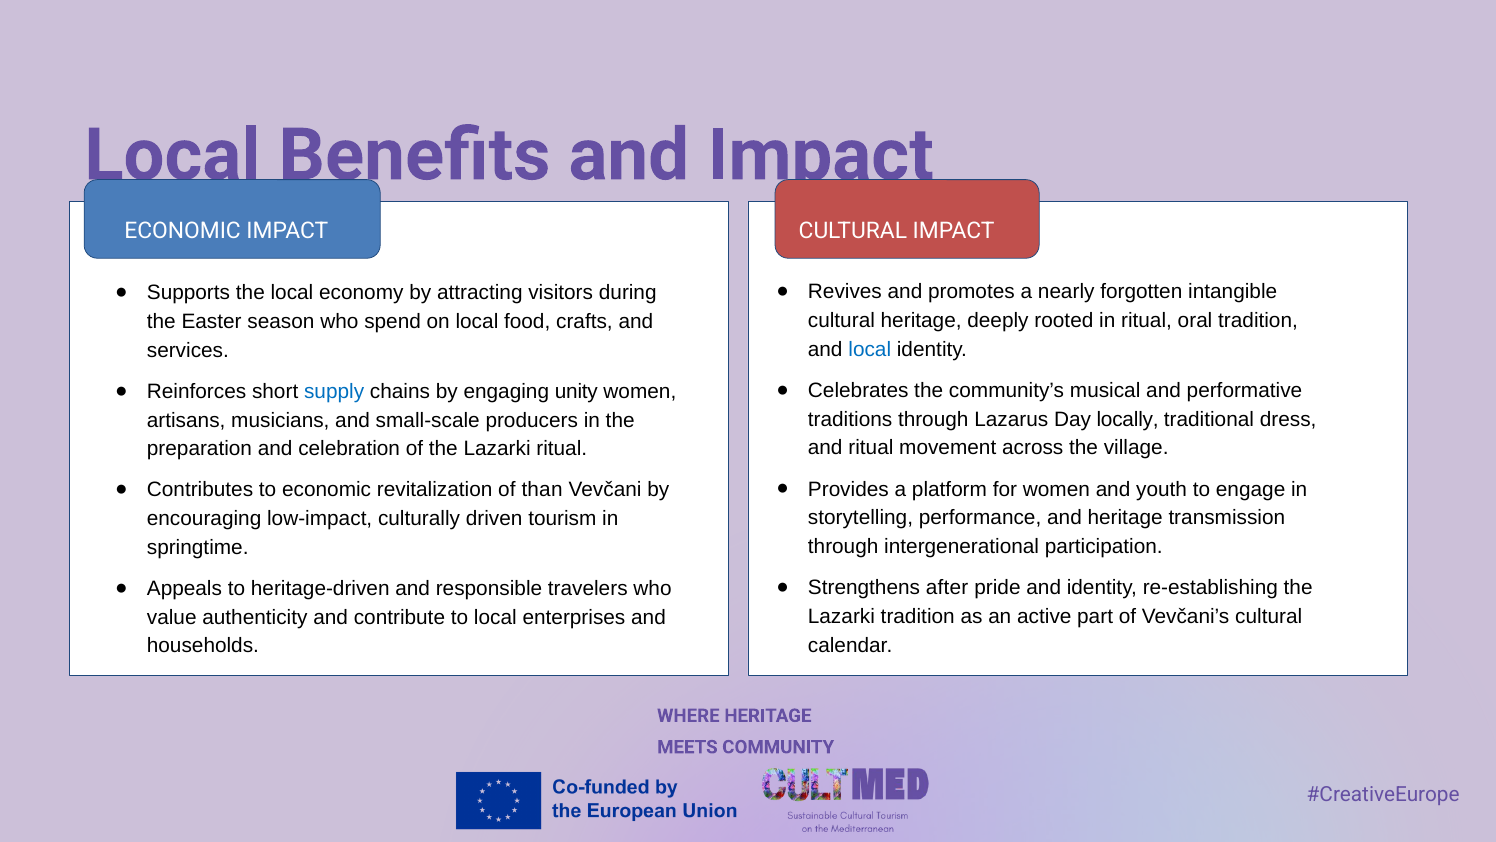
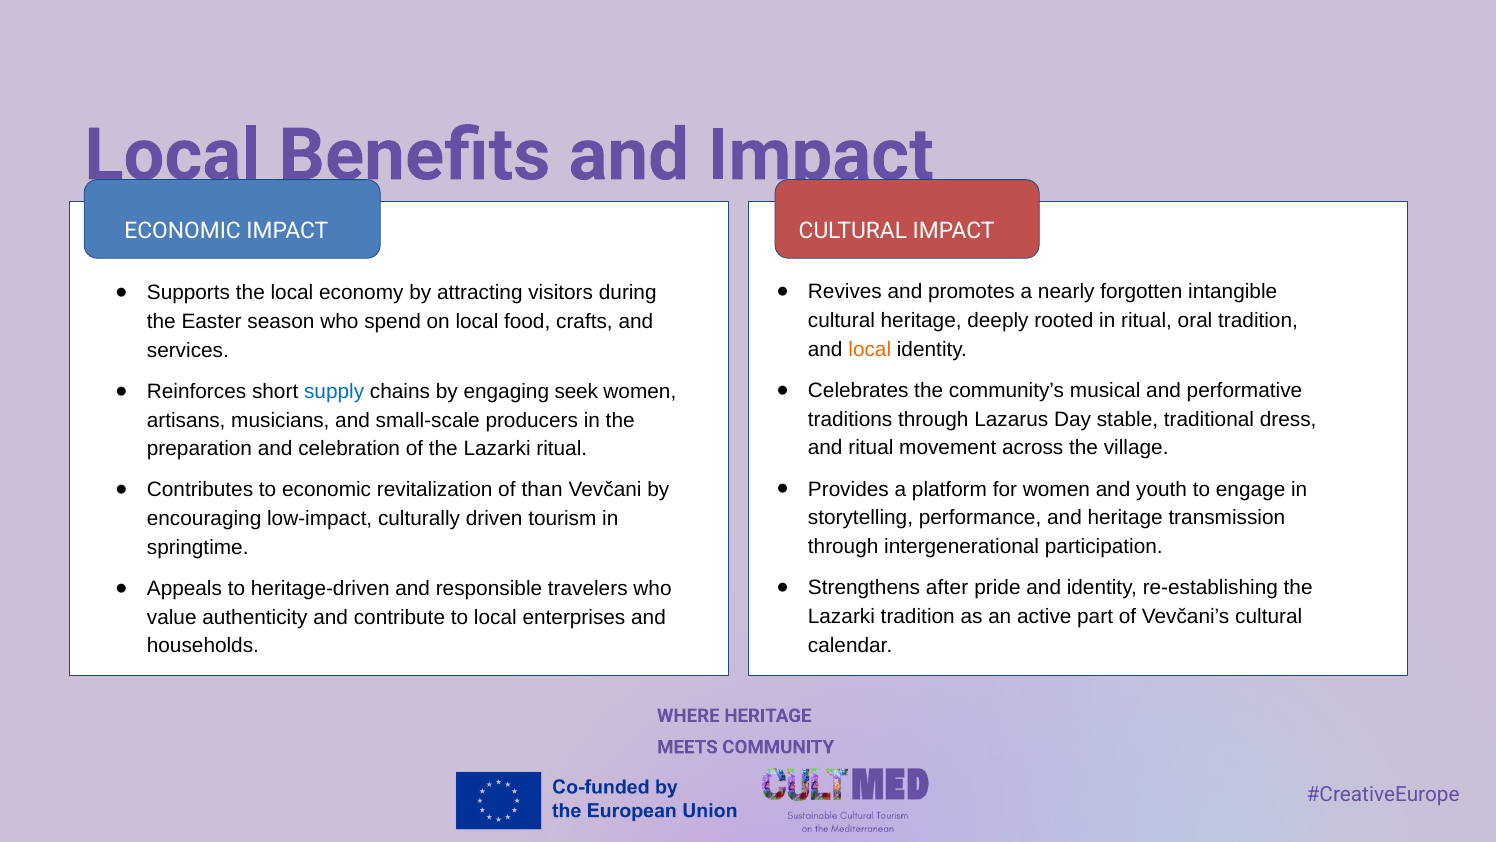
local at (870, 349) colour: blue -> orange
unity: unity -> seek
locally: locally -> stable
